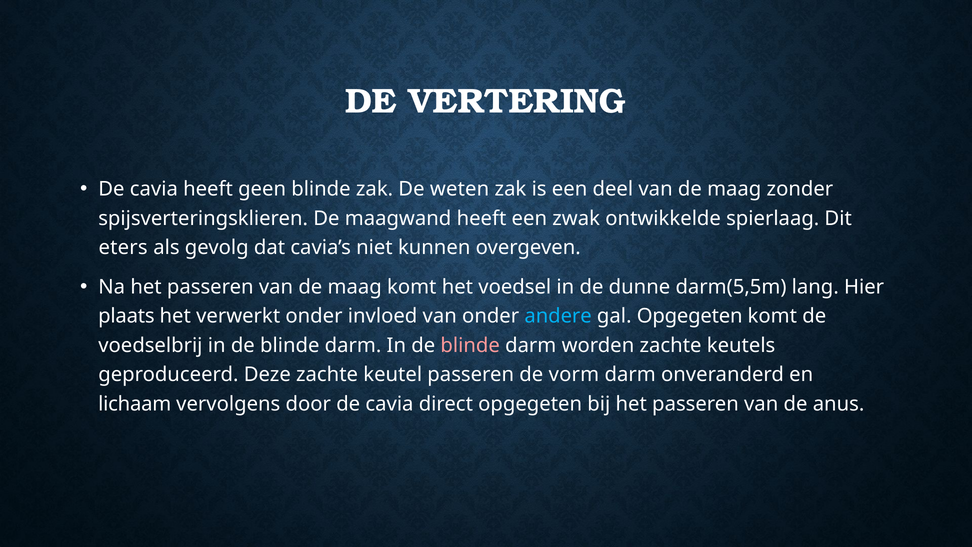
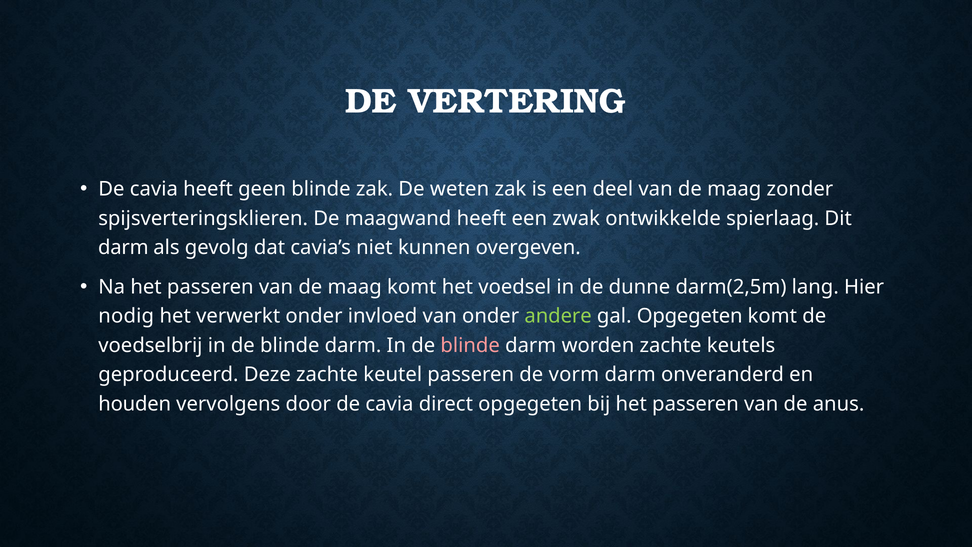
eters at (123, 248): eters -> darm
darm(5,5m: darm(5,5m -> darm(2,5m
plaats: plaats -> nodig
andere colour: light blue -> light green
lichaam: lichaam -> houden
